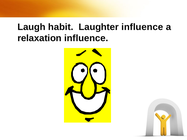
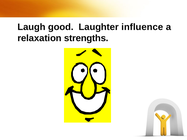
habit: habit -> good
relaxation influence: influence -> strengths
